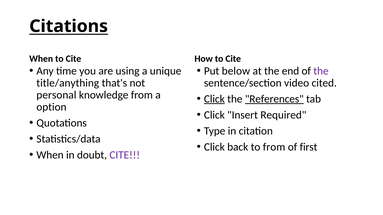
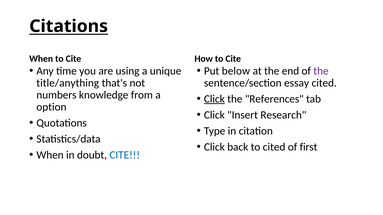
video: video -> essay
personal: personal -> numbers
References underline: present -> none
Required: Required -> Research
to from: from -> cited
CITE at (125, 155) colour: purple -> blue
